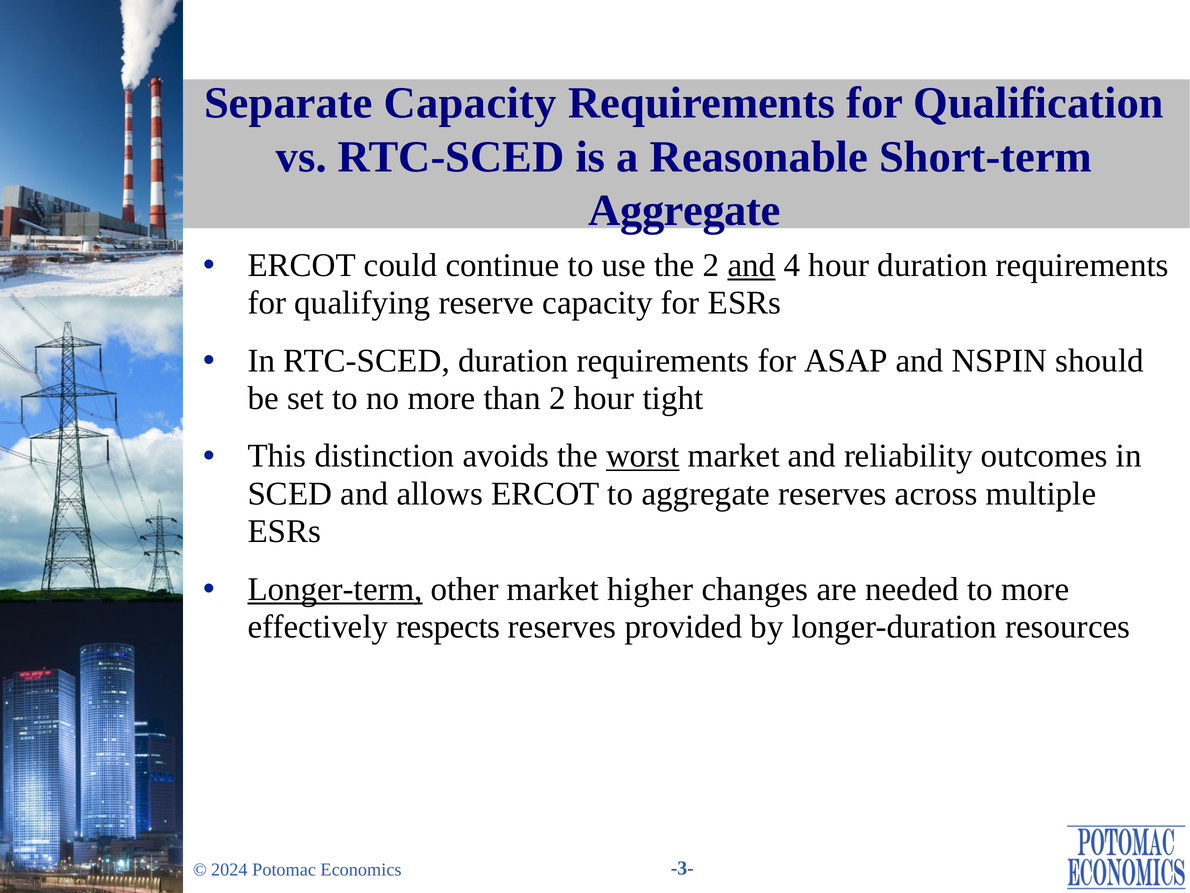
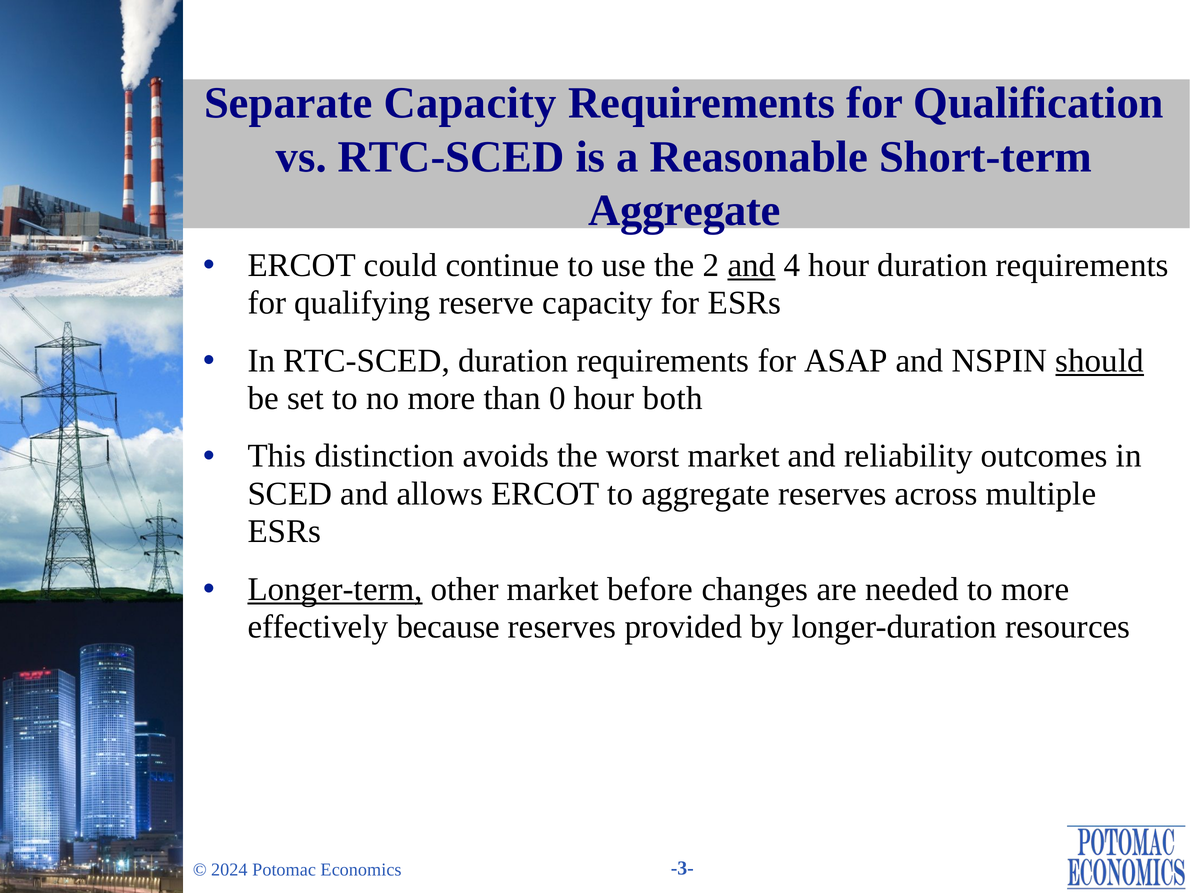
should underline: none -> present
than 2: 2 -> 0
tight: tight -> both
worst underline: present -> none
higher: higher -> before
respects: respects -> because
